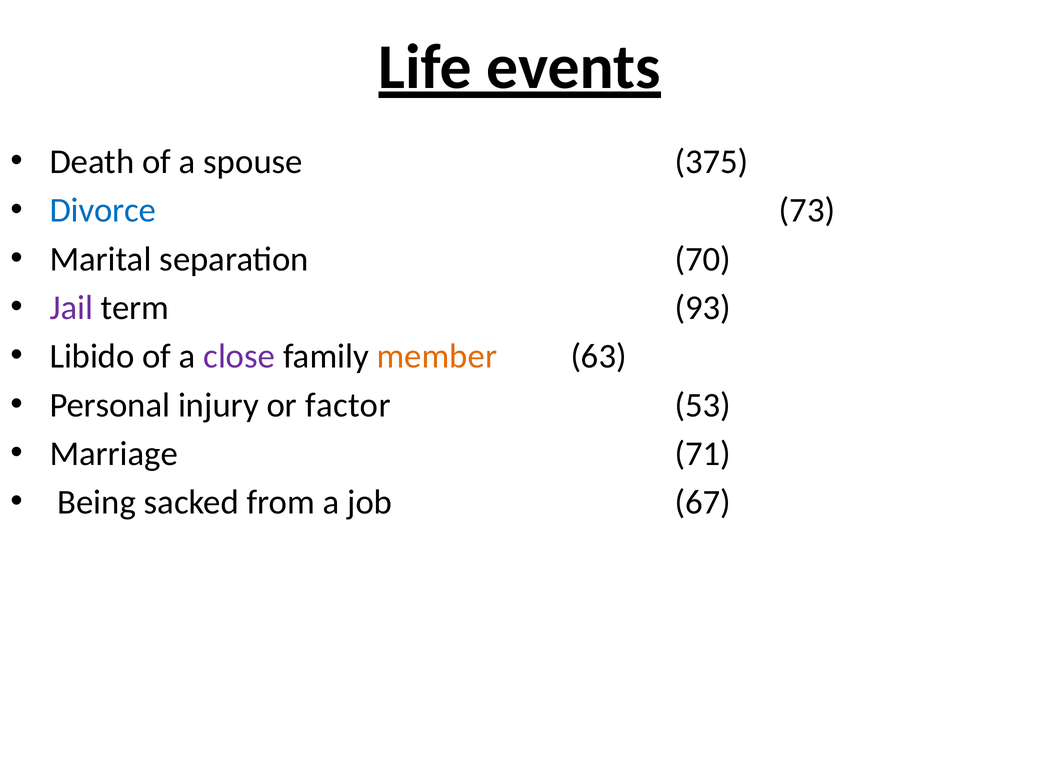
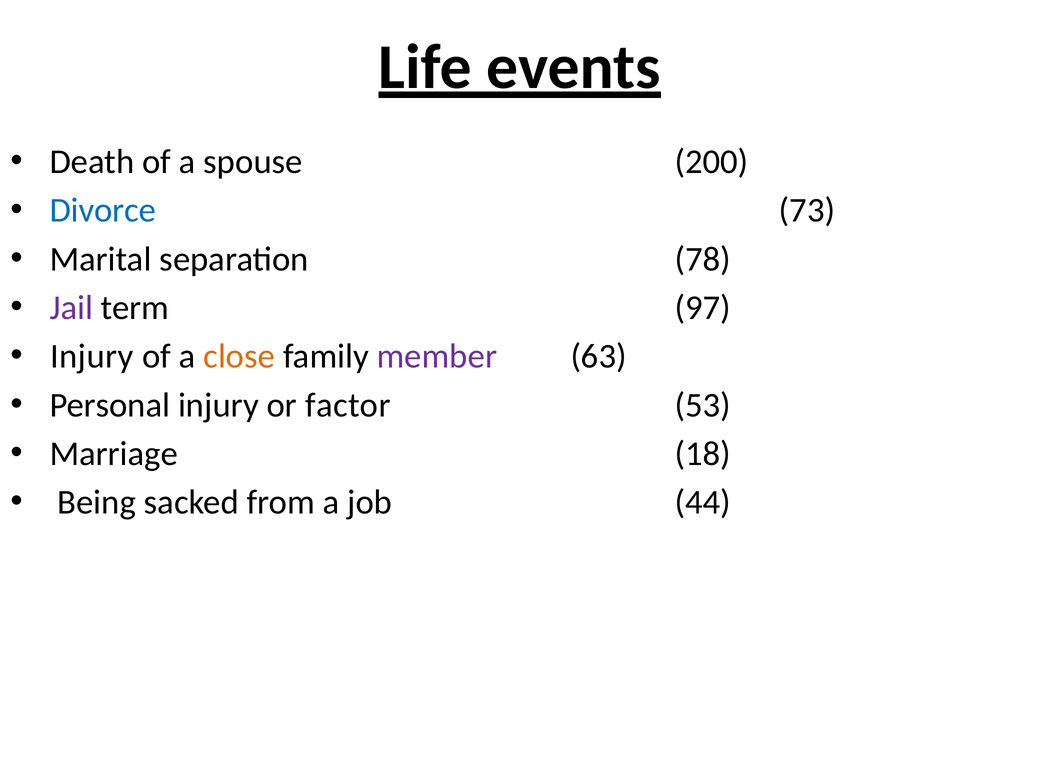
375: 375 -> 200
70: 70 -> 78
93: 93 -> 97
Libido at (92, 356): Libido -> Injury
close colour: purple -> orange
member colour: orange -> purple
71: 71 -> 18
67: 67 -> 44
